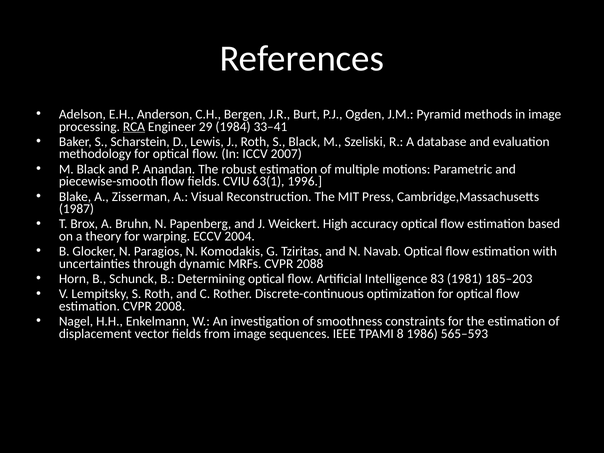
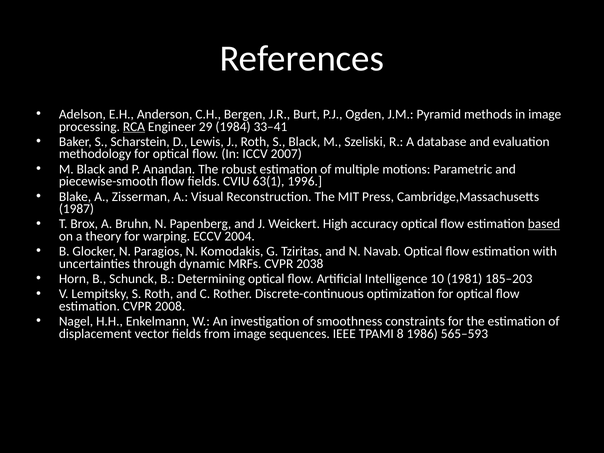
based underline: none -> present
2088: 2088 -> 2038
83: 83 -> 10
